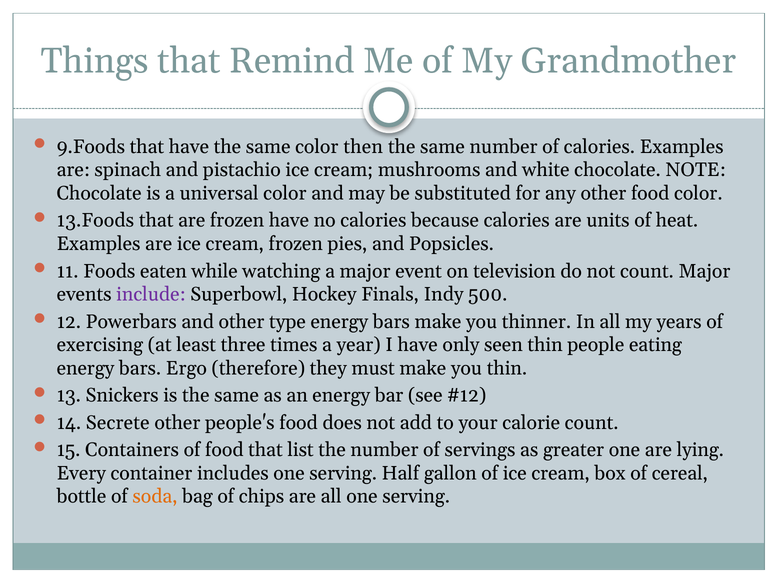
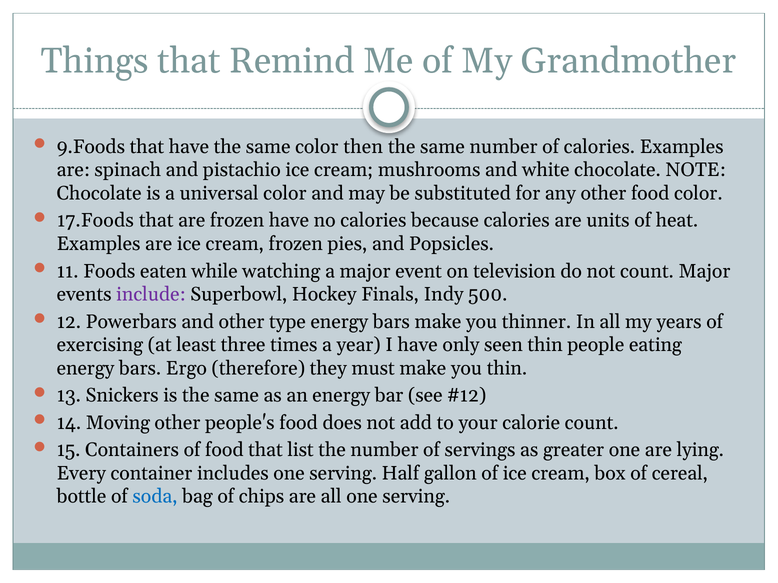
13.Foods: 13.Foods -> 17.Foods
Secrete: Secrete -> Moving
soda colour: orange -> blue
